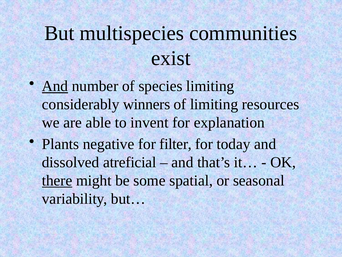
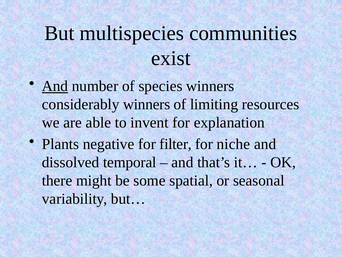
species limiting: limiting -> winners
today: today -> niche
atreficial: atreficial -> temporal
there underline: present -> none
